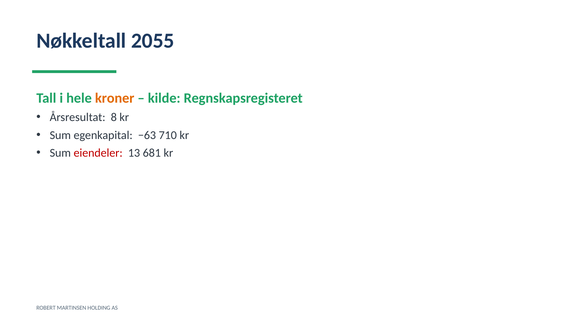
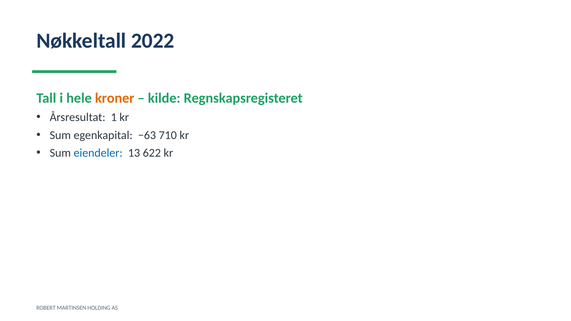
2055: 2055 -> 2022
8: 8 -> 1
eiendeler colour: red -> blue
681: 681 -> 622
